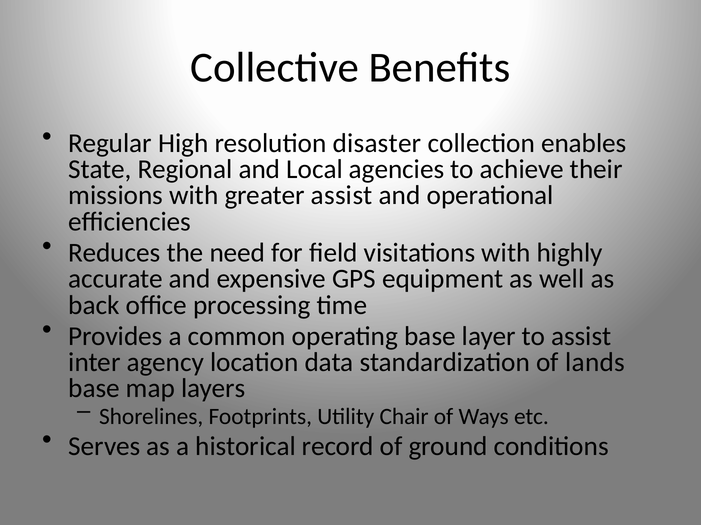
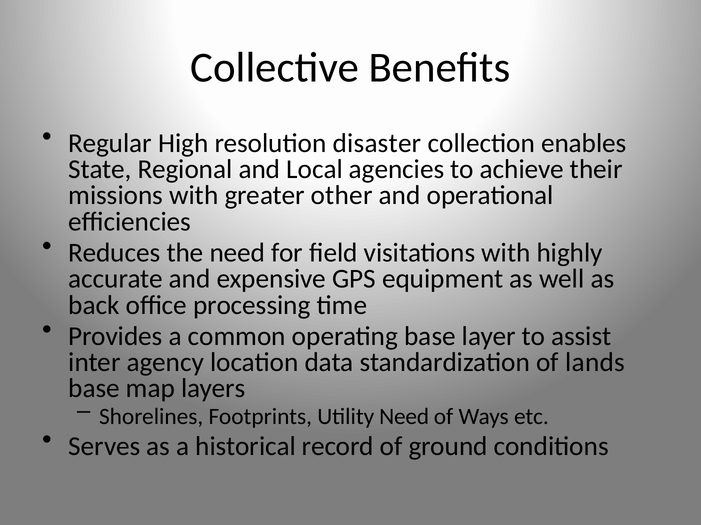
greater assist: assist -> other
Utility Chair: Chair -> Need
